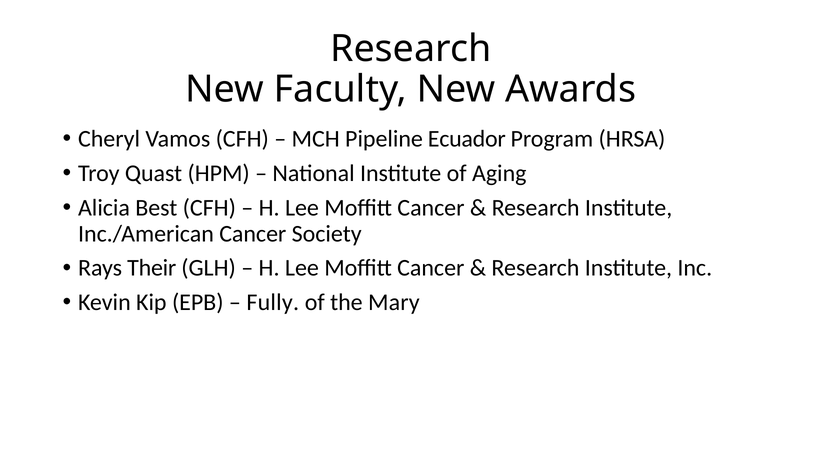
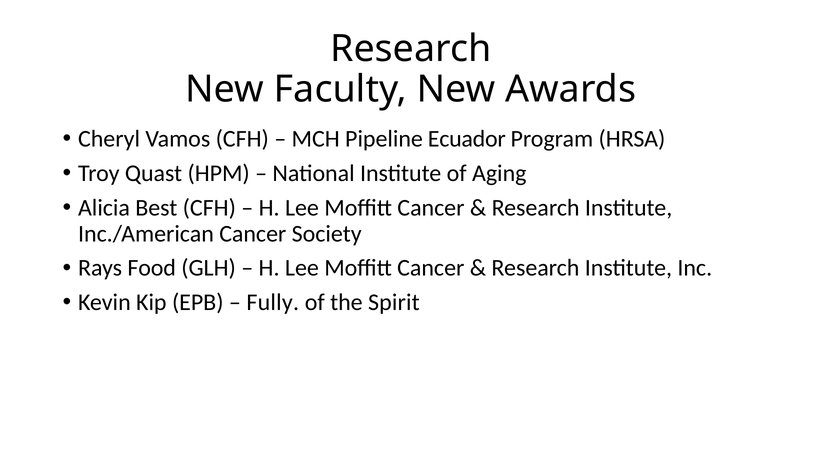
Their: Their -> Food
Mary: Mary -> Spirit
